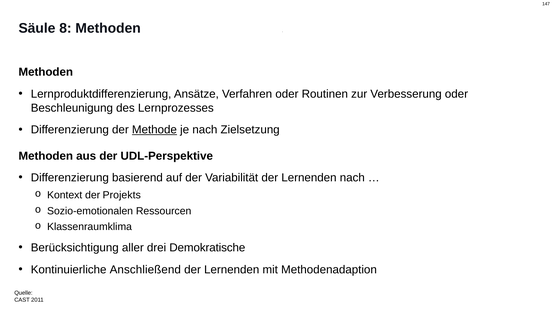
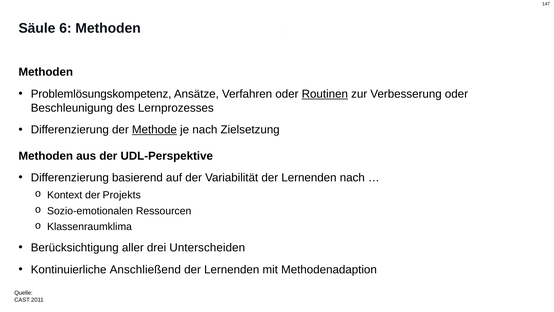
8: 8 -> 6
Lernproduktdifferenzierung: Lernproduktdifferenzierung -> Problemlösungskompetenz
Routinen underline: none -> present
Demokratische: Demokratische -> Unterscheiden
